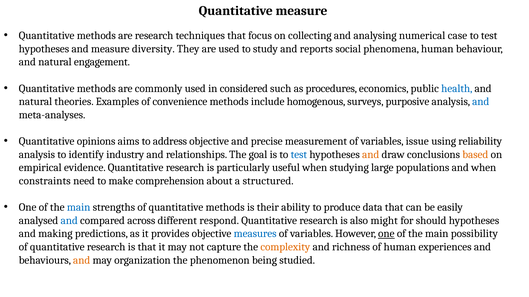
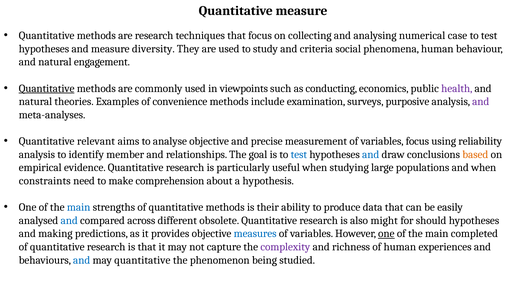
reports: reports -> criteria
Quantitative at (47, 89) underline: none -> present
considered: considered -> viewpoints
procedures: procedures -> conducting
health colour: blue -> purple
homogenous: homogenous -> examination
and at (481, 102) colour: blue -> purple
opinions: opinions -> relevant
address: address -> analyse
variables issue: issue -> focus
industry: industry -> member
and at (371, 155) colour: orange -> blue
structured: structured -> hypothesis
respond: respond -> obsolete
possibility: possibility -> completed
complexity colour: orange -> purple
and at (82, 261) colour: orange -> blue
may organization: organization -> quantitative
